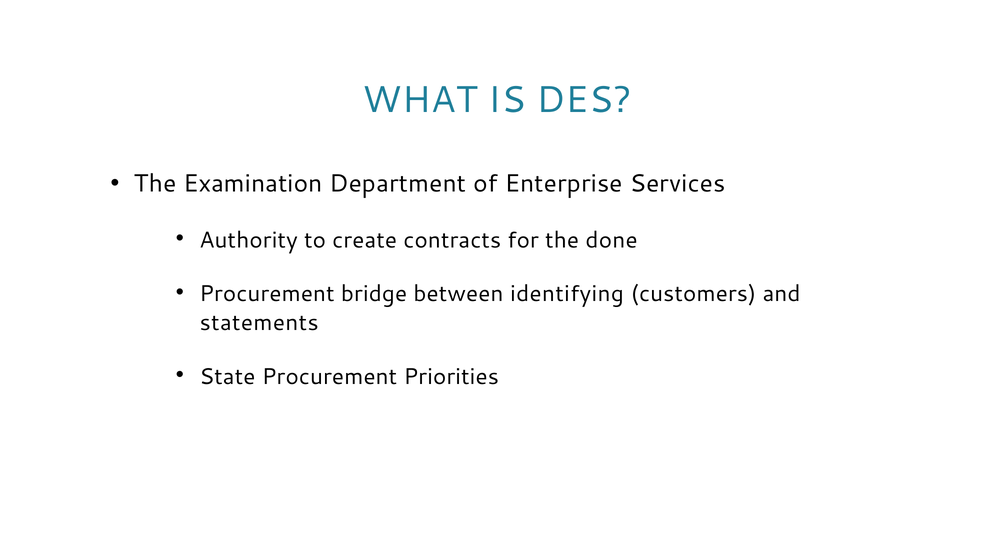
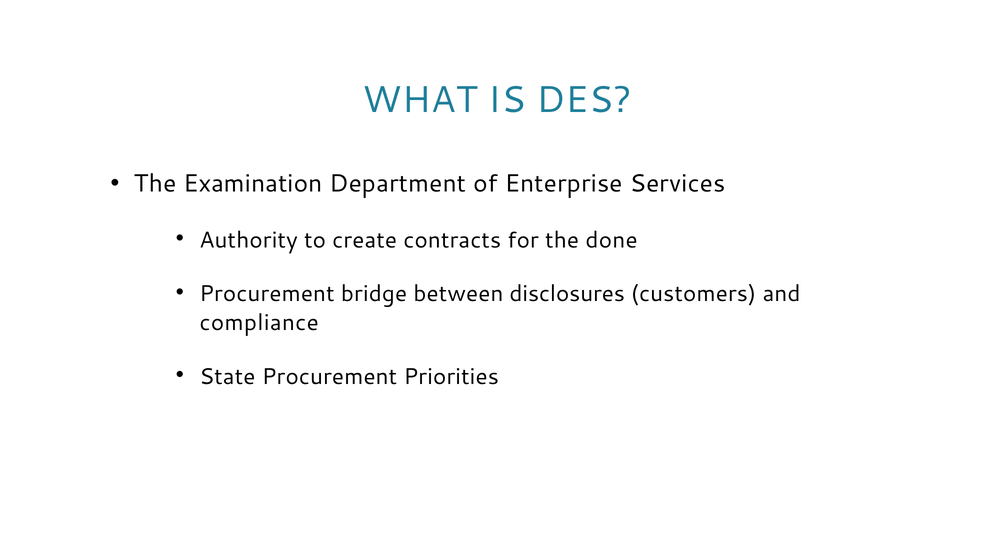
identifying: identifying -> disclosures
statements: statements -> compliance
